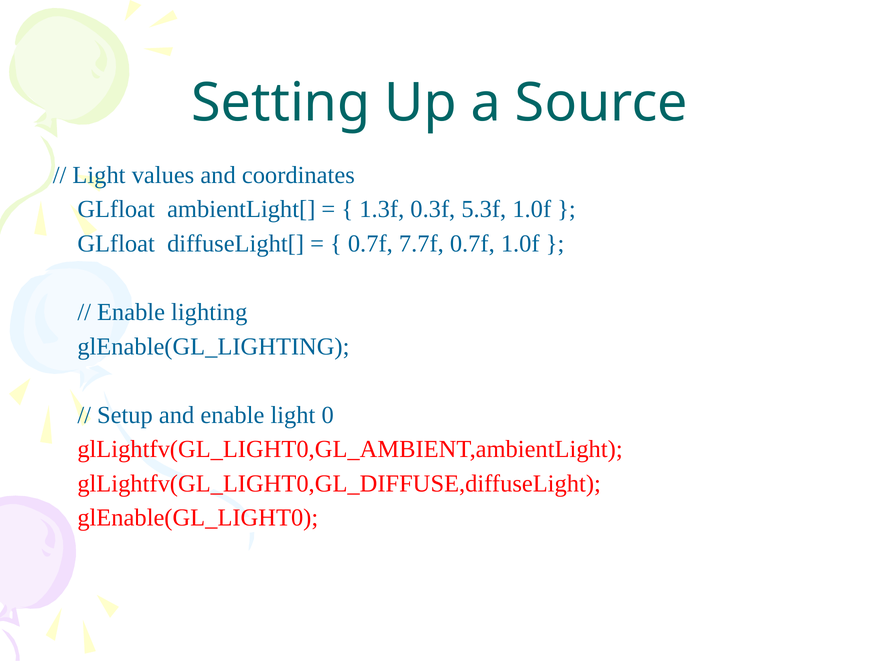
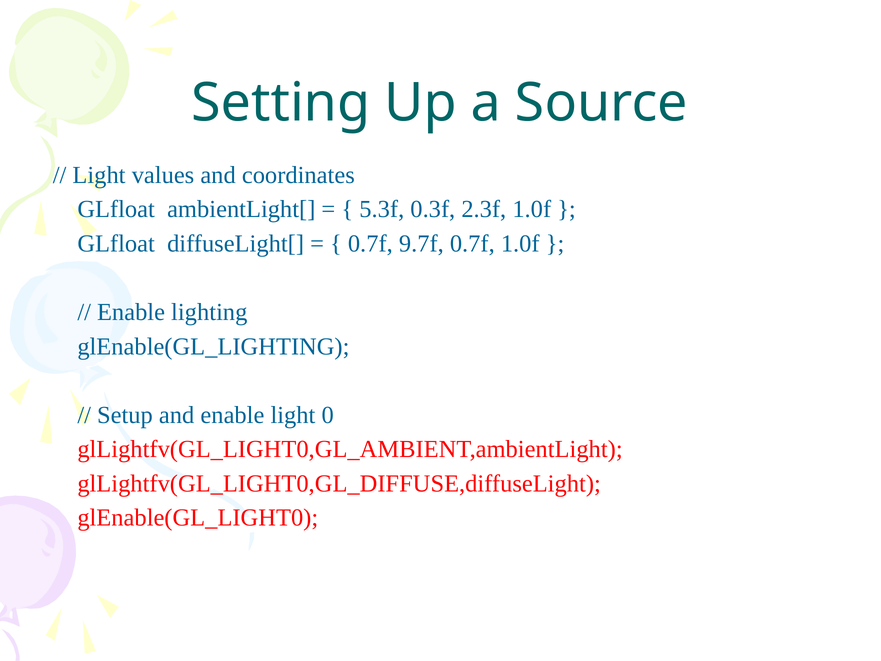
1.3f: 1.3f -> 5.3f
5.3f: 5.3f -> 2.3f
7.7f: 7.7f -> 9.7f
